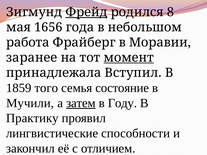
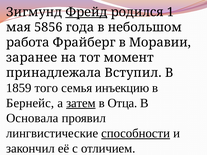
8: 8 -> 1
1656: 1656 -> 5856
момент underline: present -> none
состояние: состояние -> инъекцию
Мучили: Мучили -> Бернейс
Году: Году -> Отца
Практику: Практику -> Основала
способности underline: none -> present
